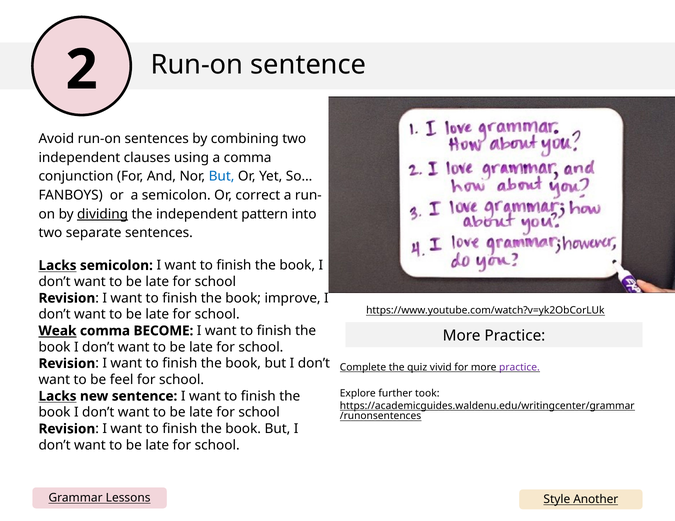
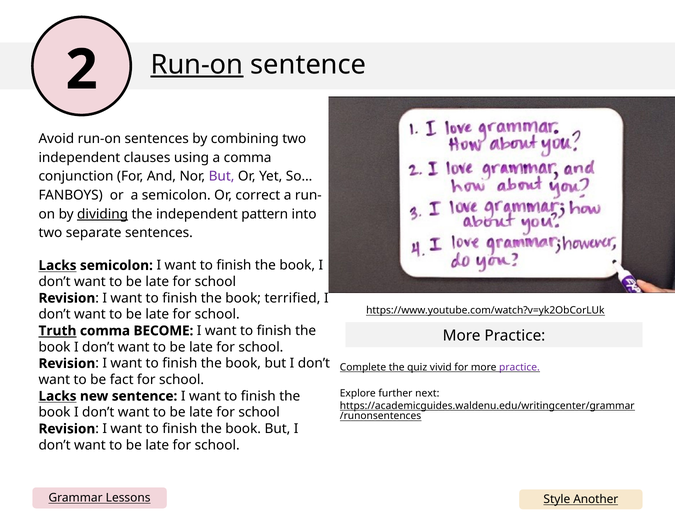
Run-on at (197, 65) underline: none -> present
But at (222, 177) colour: blue -> purple
improve: improve -> terrified
Weak: Weak -> Truth
feel: feel -> fact
took: took -> next
